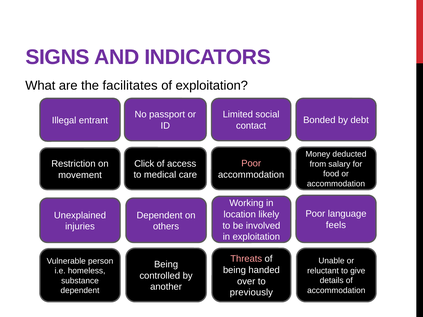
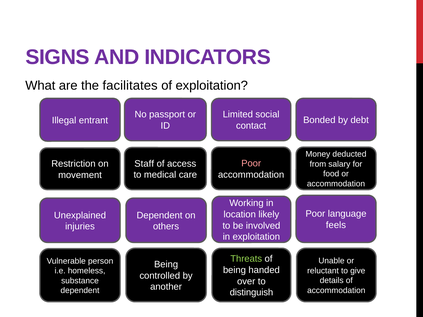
Click: Click -> Staff
Threats colour: pink -> light green
previously: previously -> distinguish
